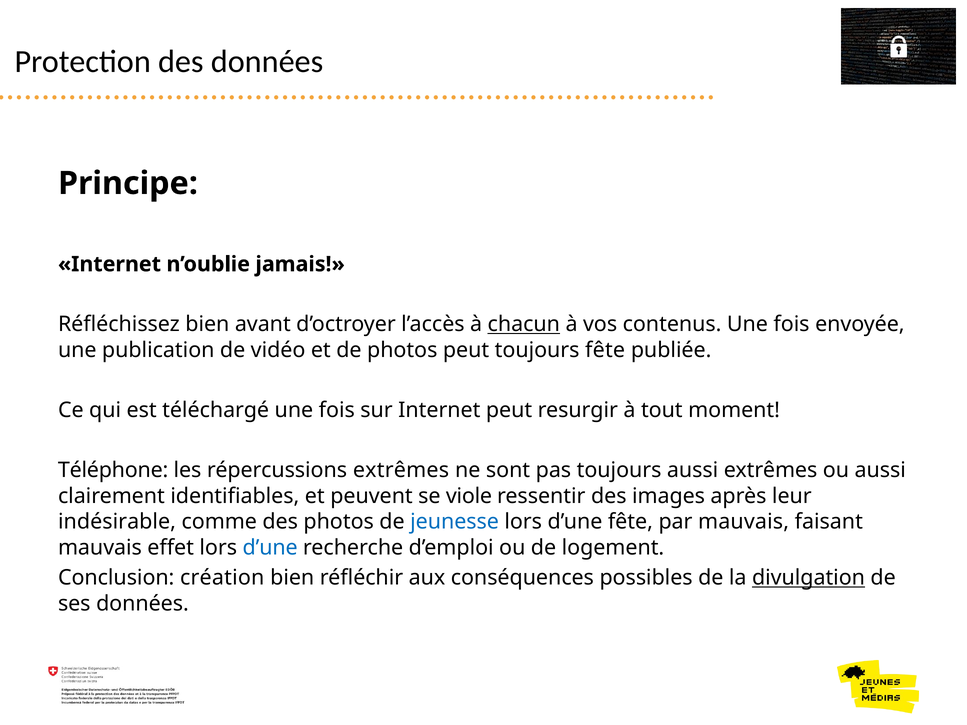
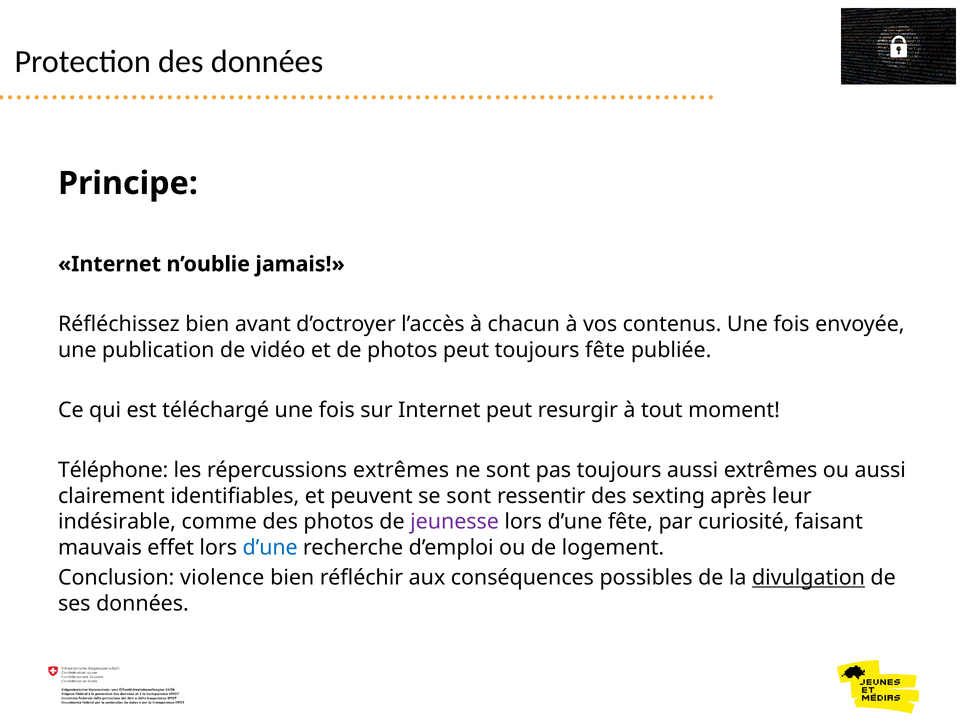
chacun underline: present -> none
se viole: viole -> sont
images: images -> sexting
jeunesse colour: blue -> purple
par mauvais: mauvais -> curiosité
création: création -> violence
